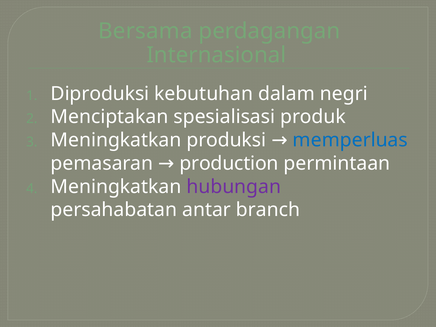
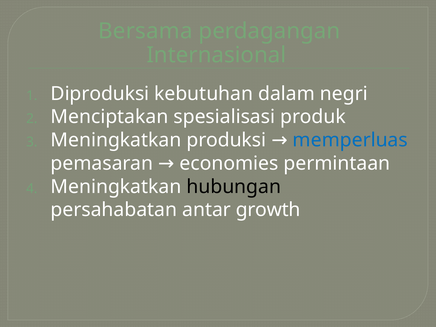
production: production -> economies
hubungan colour: purple -> black
branch: branch -> growth
